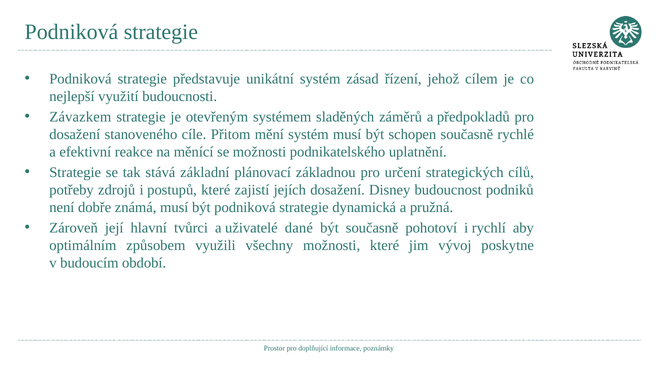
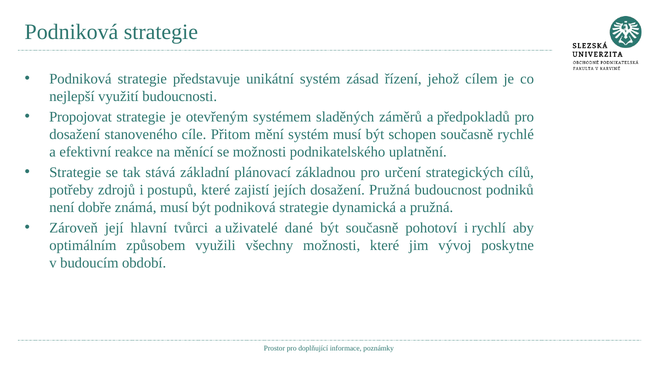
Závazkem: Závazkem -> Propojovat
dosažení Disney: Disney -> Pružná
